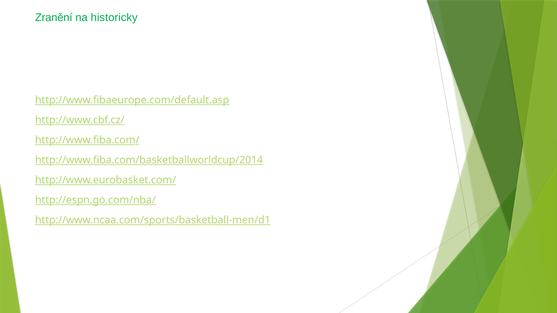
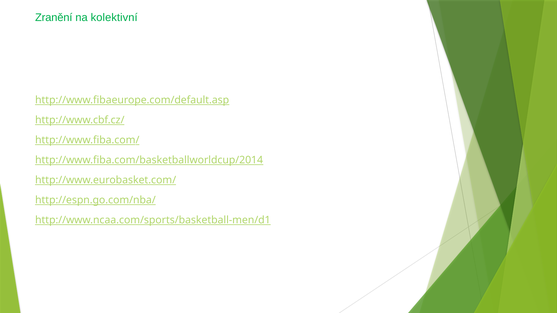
historicky: historicky -> kolektivní
